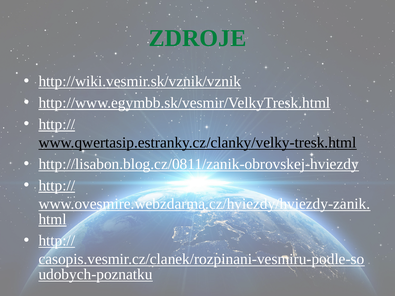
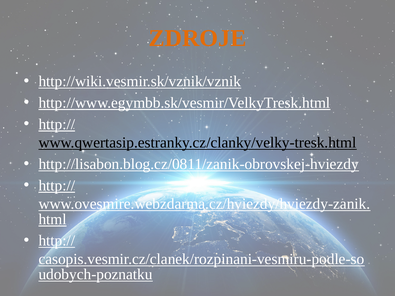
ZDROJE colour: green -> orange
